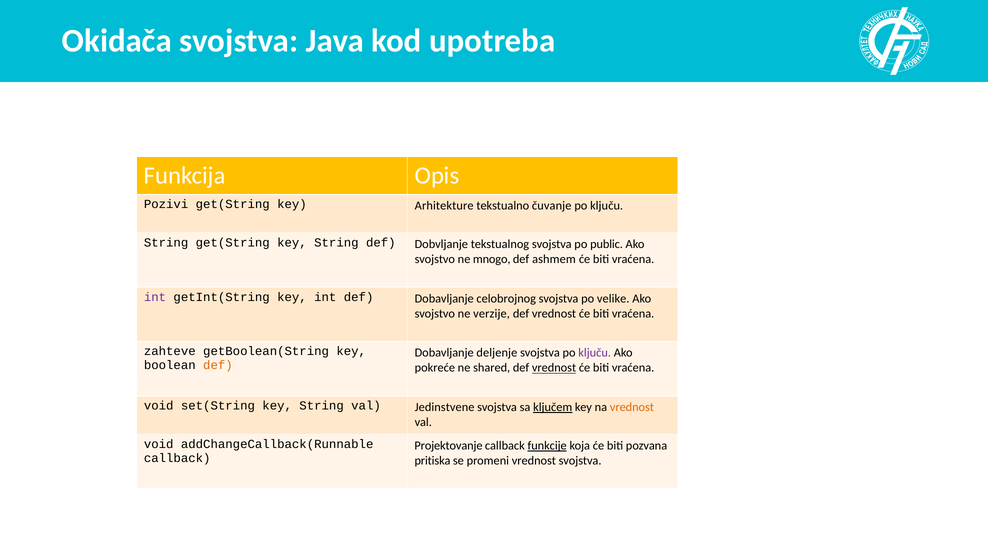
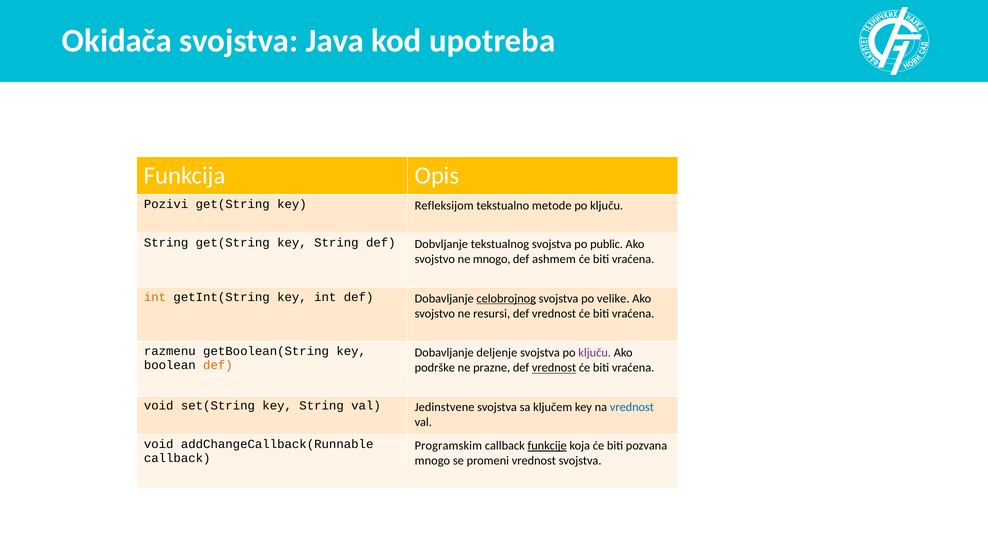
Arhitekture: Arhitekture -> Refleksijom
čuvanje: čuvanje -> metode
int at (155, 297) colour: purple -> orange
celobrojnog underline: none -> present
verzije: verzije -> resursi
zahteve: zahteve -> razmenu
pokreće: pokreće -> podrške
shared: shared -> prazne
ključem underline: present -> none
vrednost at (632, 407) colour: orange -> blue
Projektovanje: Projektovanje -> Programskim
pritiska at (433, 460): pritiska -> mnogo
